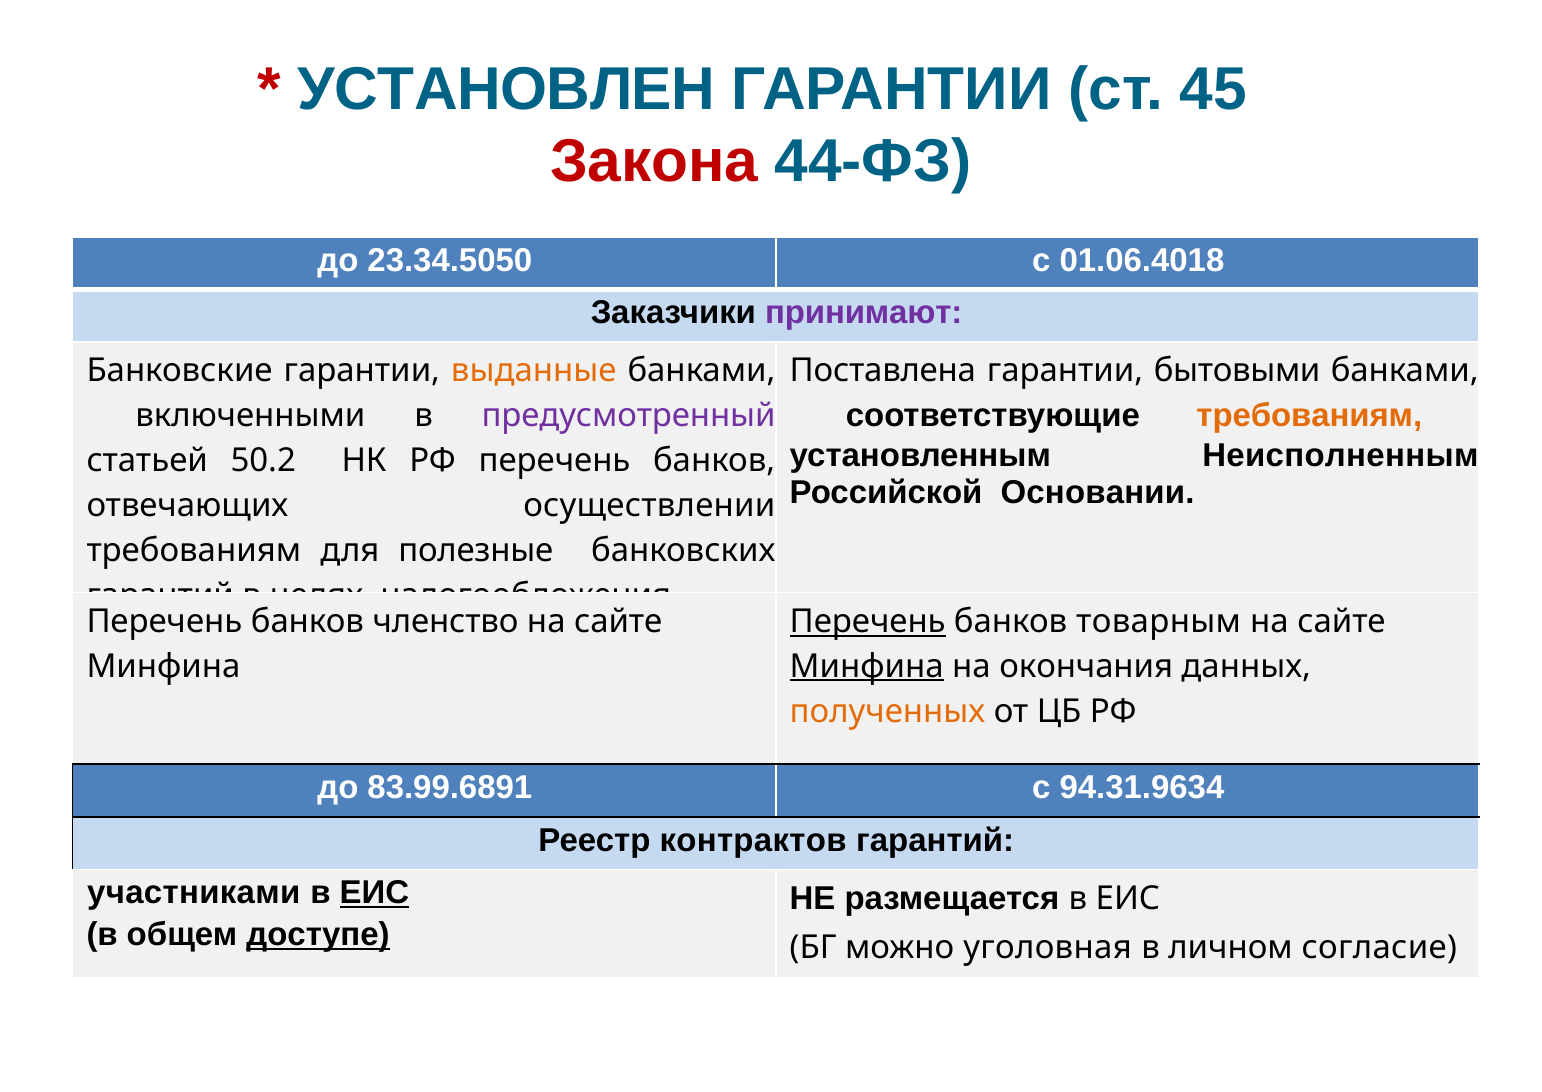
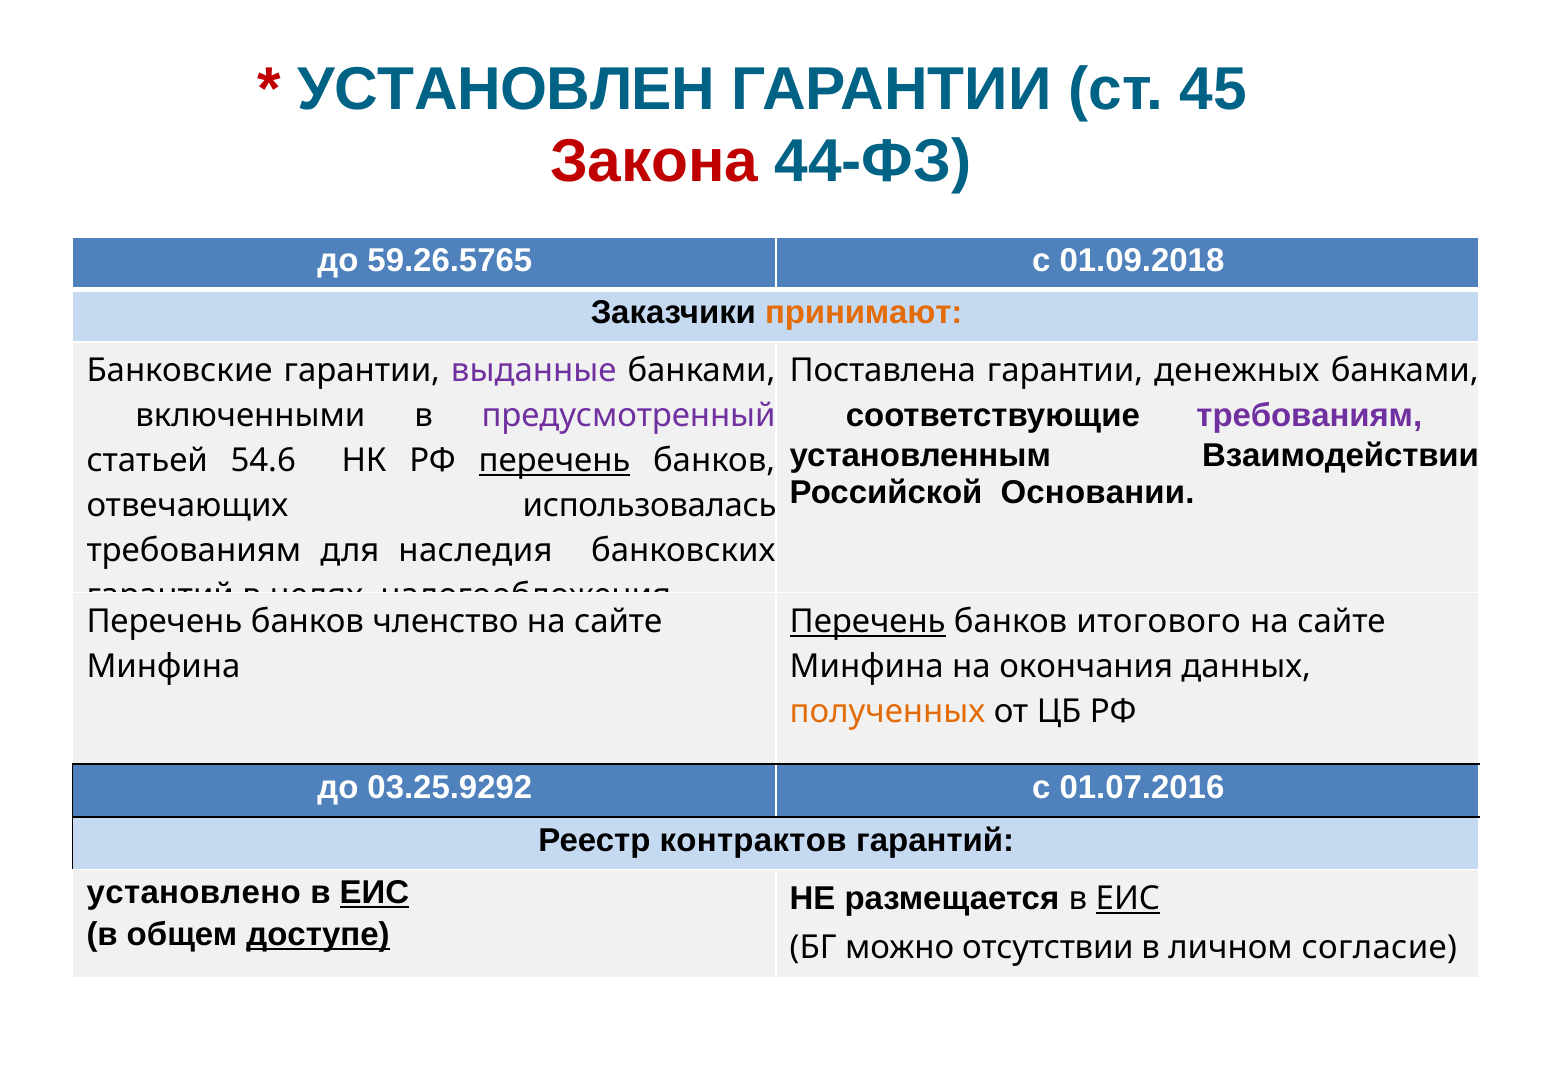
23.34.5050: 23.34.5050 -> 59.26.5765
01.06.4018: 01.06.4018 -> 01.09.2018
принимают colour: purple -> orange
выданные colour: orange -> purple
бытовыми: бытовыми -> денежных
требованиям at (1309, 416) colour: orange -> purple
Неисполненным: Неисполненным -> Взаимодействии
50.2: 50.2 -> 54.6
перечень at (555, 460) underline: none -> present
осуществлении: осуществлении -> использовалась
полезные: полезные -> наследия
товарным: товарным -> итогового
Минфина at (867, 666) underline: present -> none
83.99.6891: 83.99.6891 -> 03.25.9292
94.31.9634: 94.31.9634 -> 01.07.2016
участниками: участниками -> установлено
ЕИС at (1128, 898) underline: none -> present
уголовная: уголовная -> отсутствии
